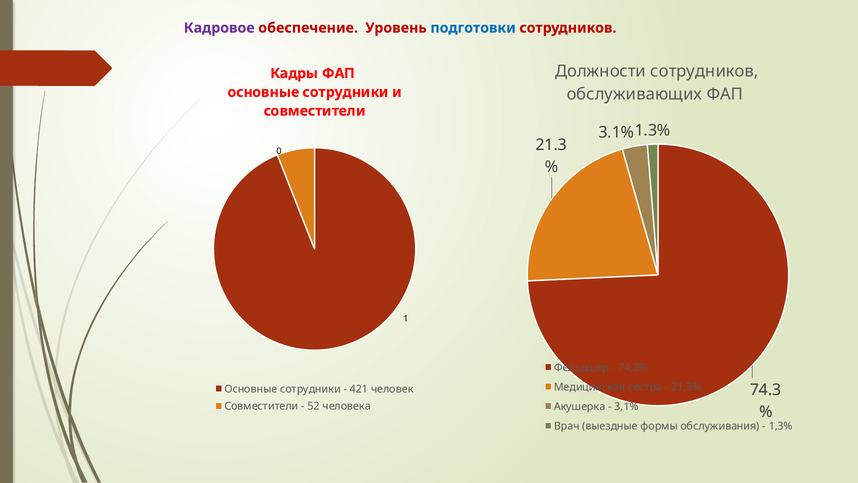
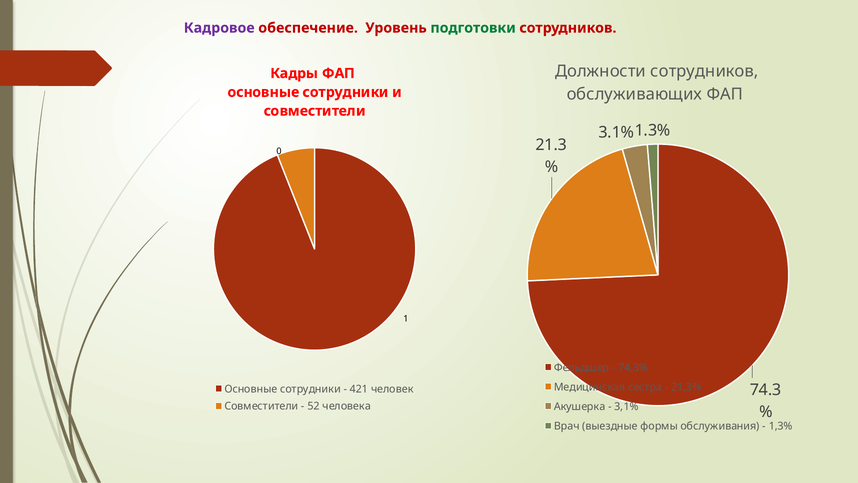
подготовки colour: blue -> green
